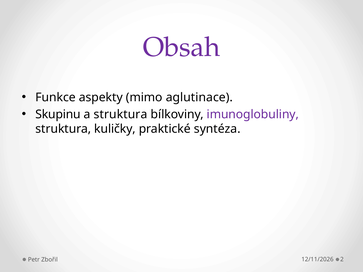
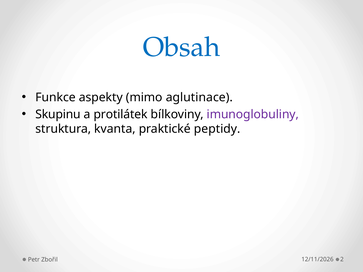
Obsah colour: purple -> blue
a struktura: struktura -> protilátek
kuličky: kuličky -> kvanta
syntéza: syntéza -> peptidy
